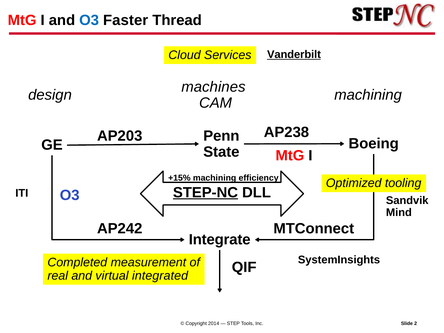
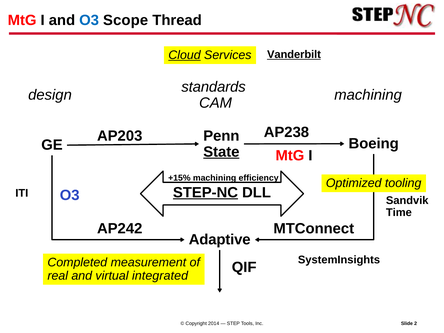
Faster: Faster -> Scope
Cloud underline: none -> present
machines: machines -> standards
State underline: none -> present
Mind: Mind -> Time
Integrate: Integrate -> Adaptive
